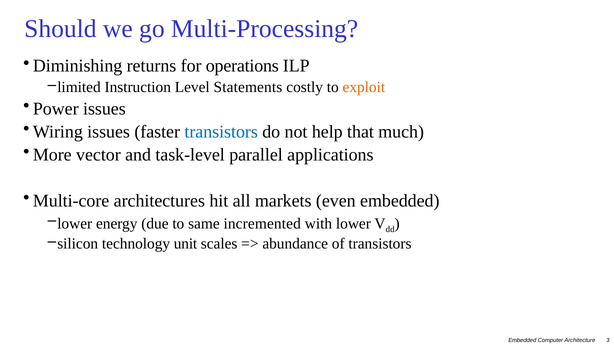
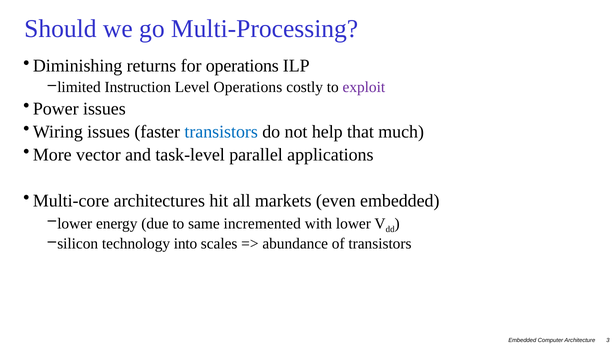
Level Statements: Statements -> Operations
exploit colour: orange -> purple
unit: unit -> into
